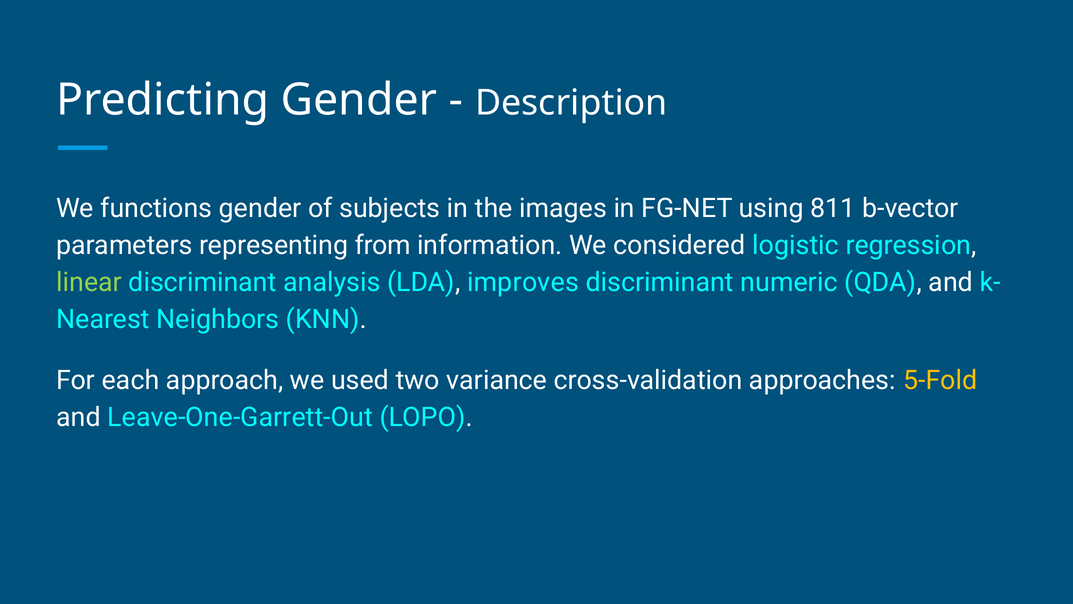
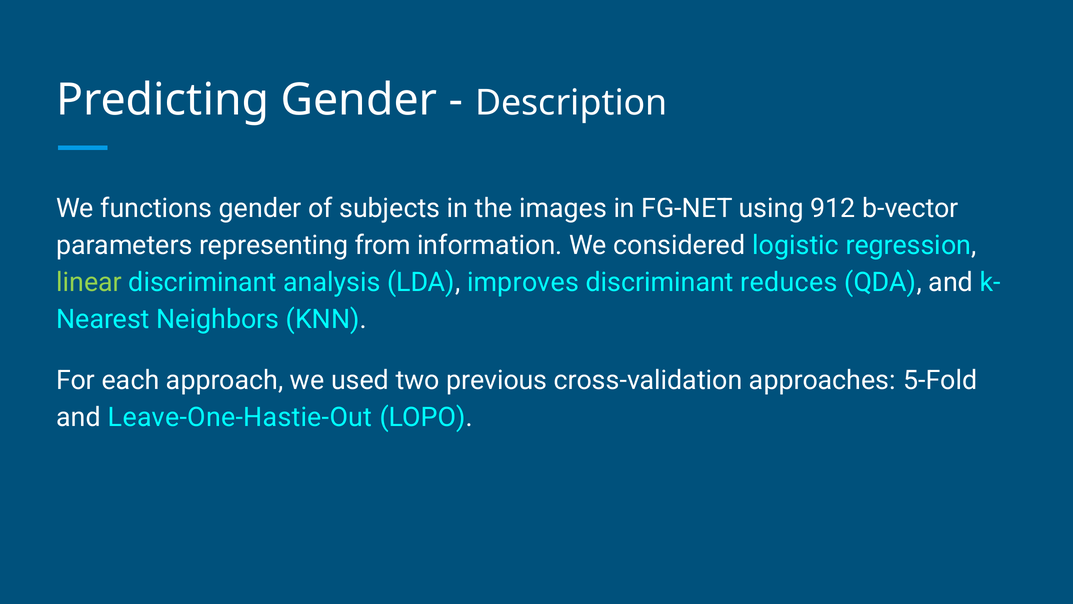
811: 811 -> 912
numeric: numeric -> reduces
variance: variance -> previous
5-Fold colour: yellow -> white
Leave-One-Garrett-Out: Leave-One-Garrett-Out -> Leave-One-Hastie-Out
